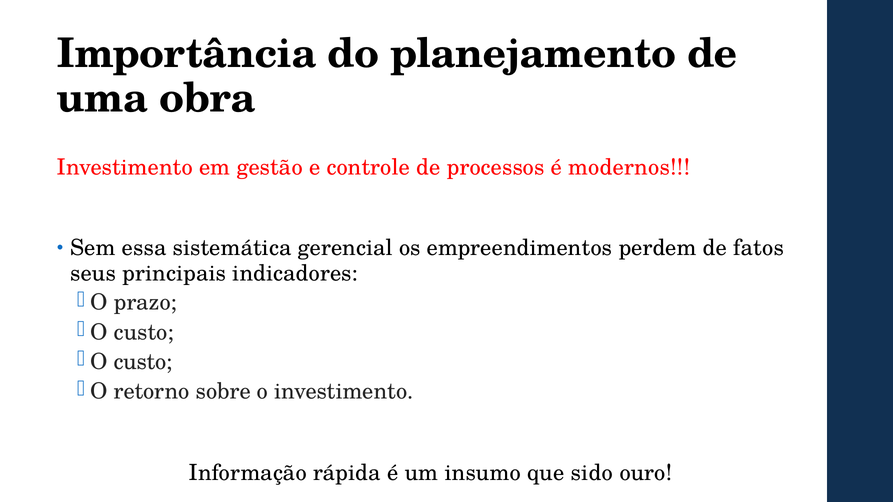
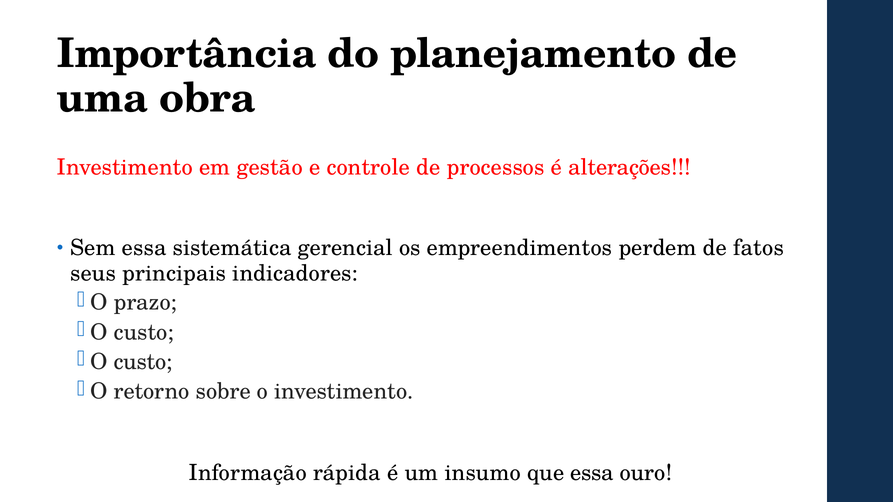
modernos: modernos -> alterações
que sido: sido -> essa
